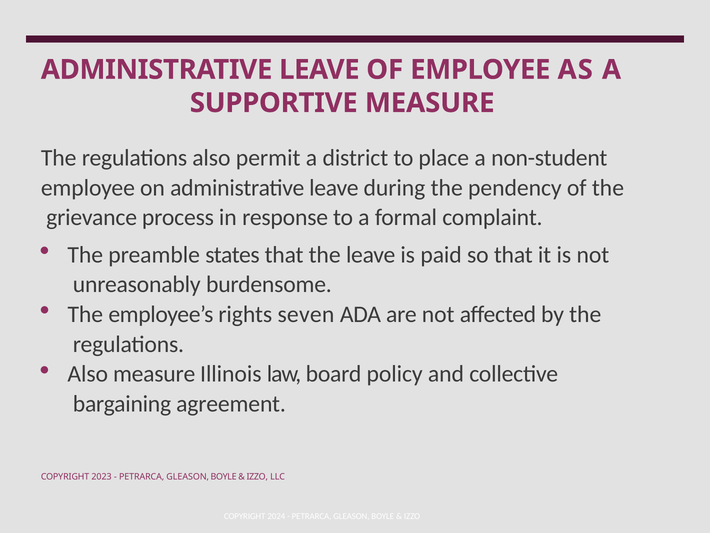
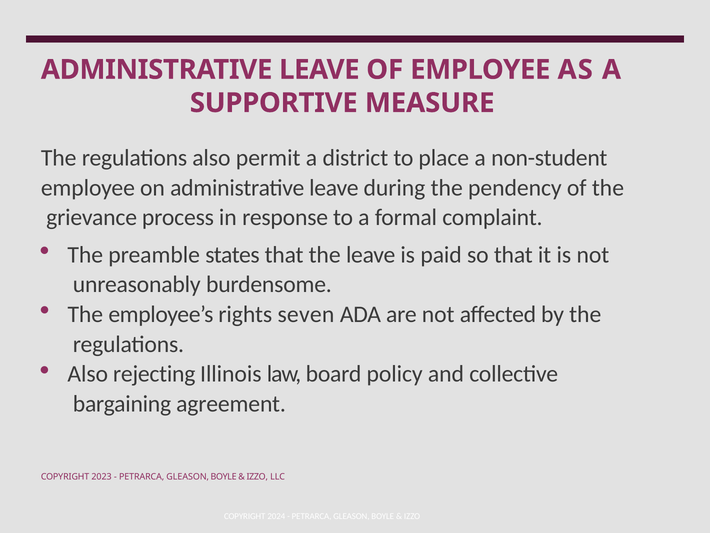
Also measure: measure -> rejecting
